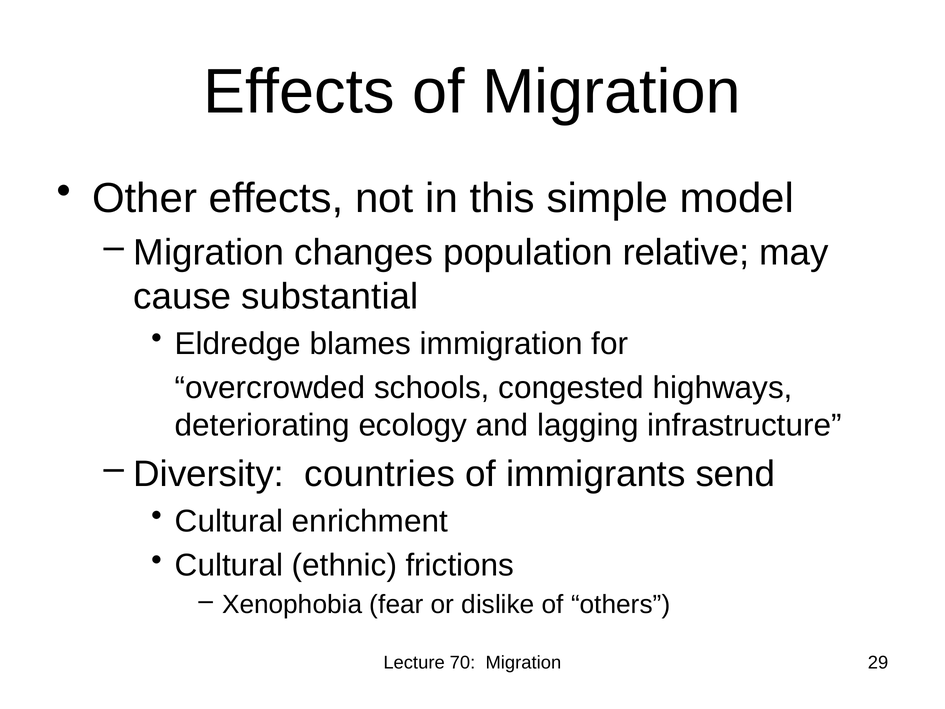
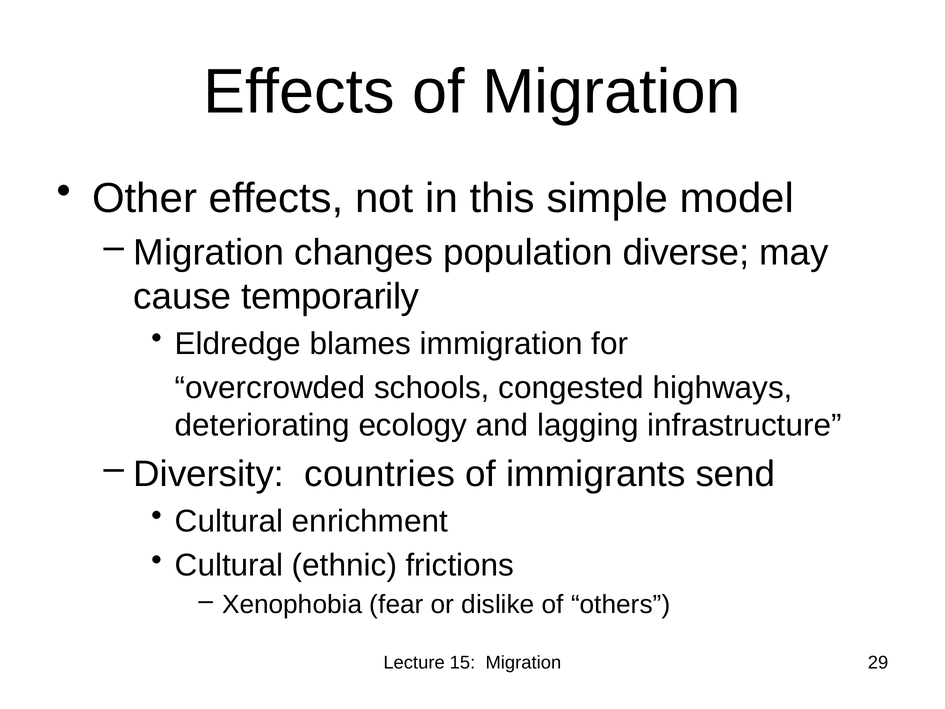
relative: relative -> diverse
substantial: substantial -> temporarily
70: 70 -> 15
